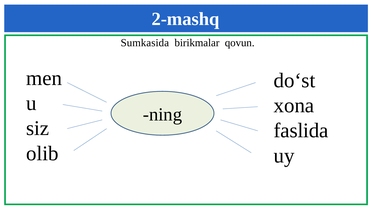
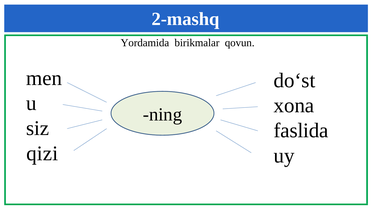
Sumkasida: Sumkasida -> Yordamida
olib: olib -> qizi
